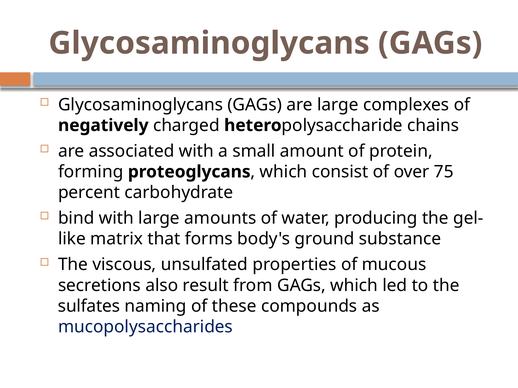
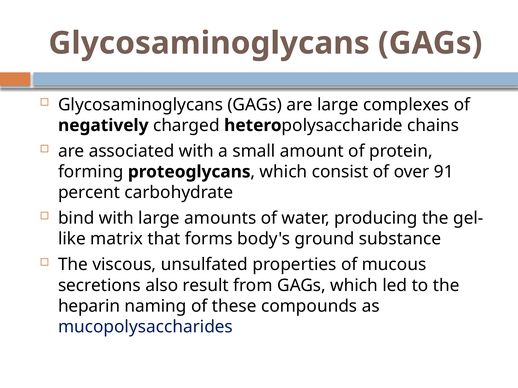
75: 75 -> 91
sulfates: sulfates -> heparin
